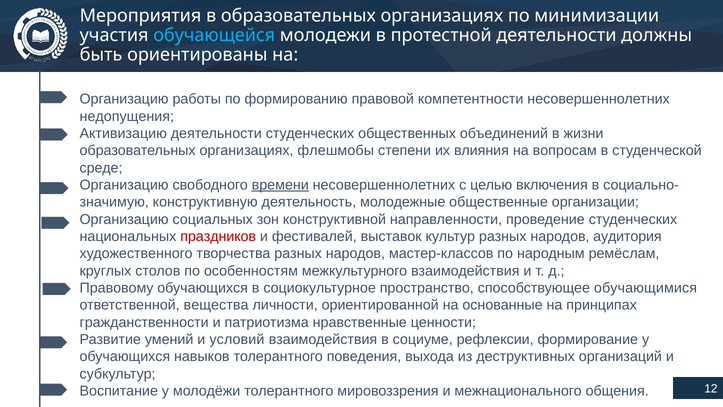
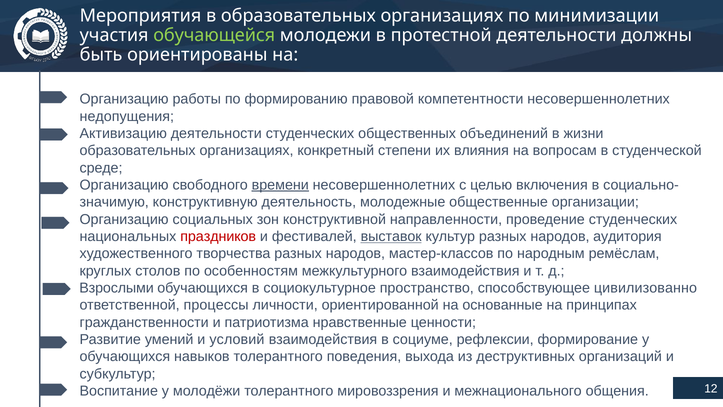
обучающейся colour: light blue -> light green
флешмобы: флешмобы -> конкретный
выставок underline: none -> present
Правовому: Правовому -> Взрослыми
обучающимися: обучающимися -> цивилизованно
вещества: вещества -> процессы
